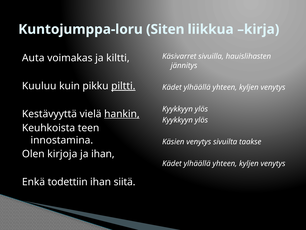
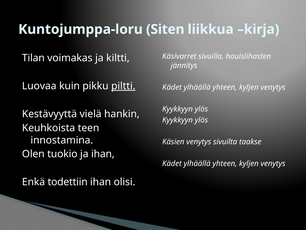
Auta: Auta -> Tilan
Kuuluu: Kuuluu -> Luovaa
hankin underline: present -> none
kirjoja: kirjoja -> tuokio
siitä: siitä -> olisi
